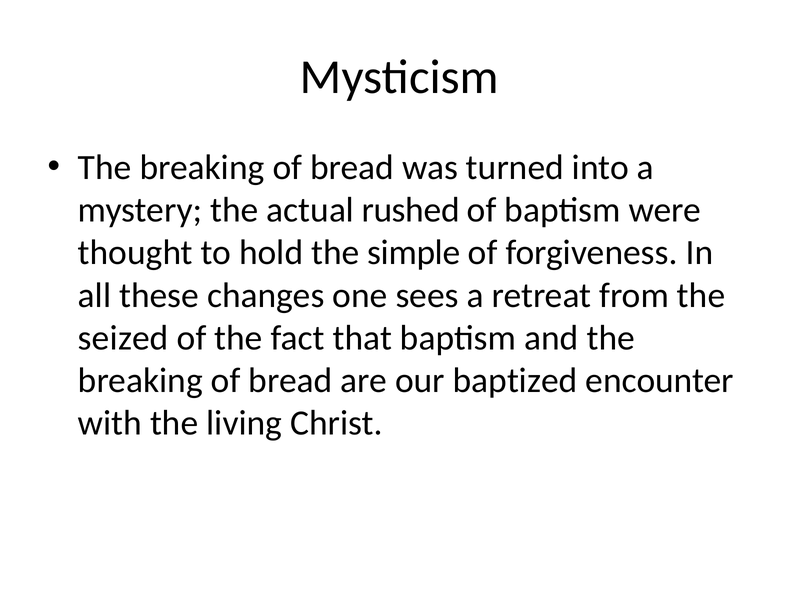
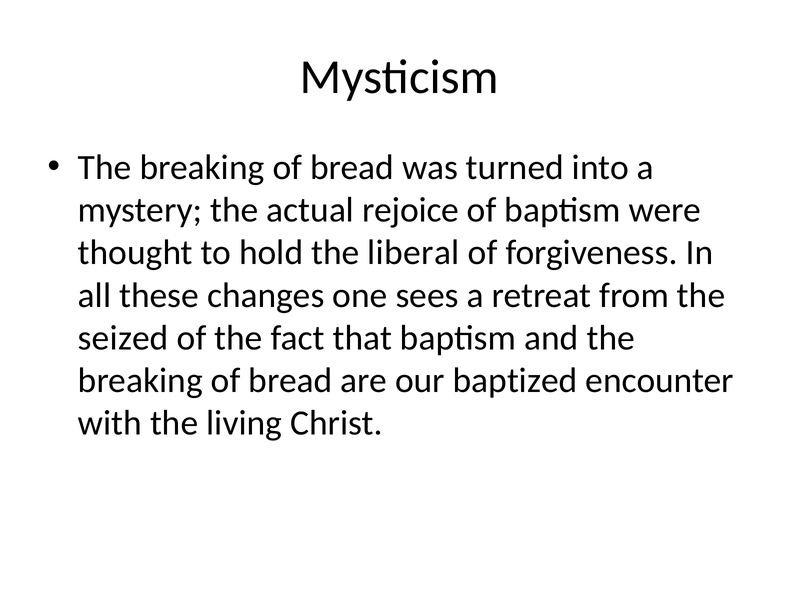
rushed: rushed -> rejoice
simple: simple -> liberal
